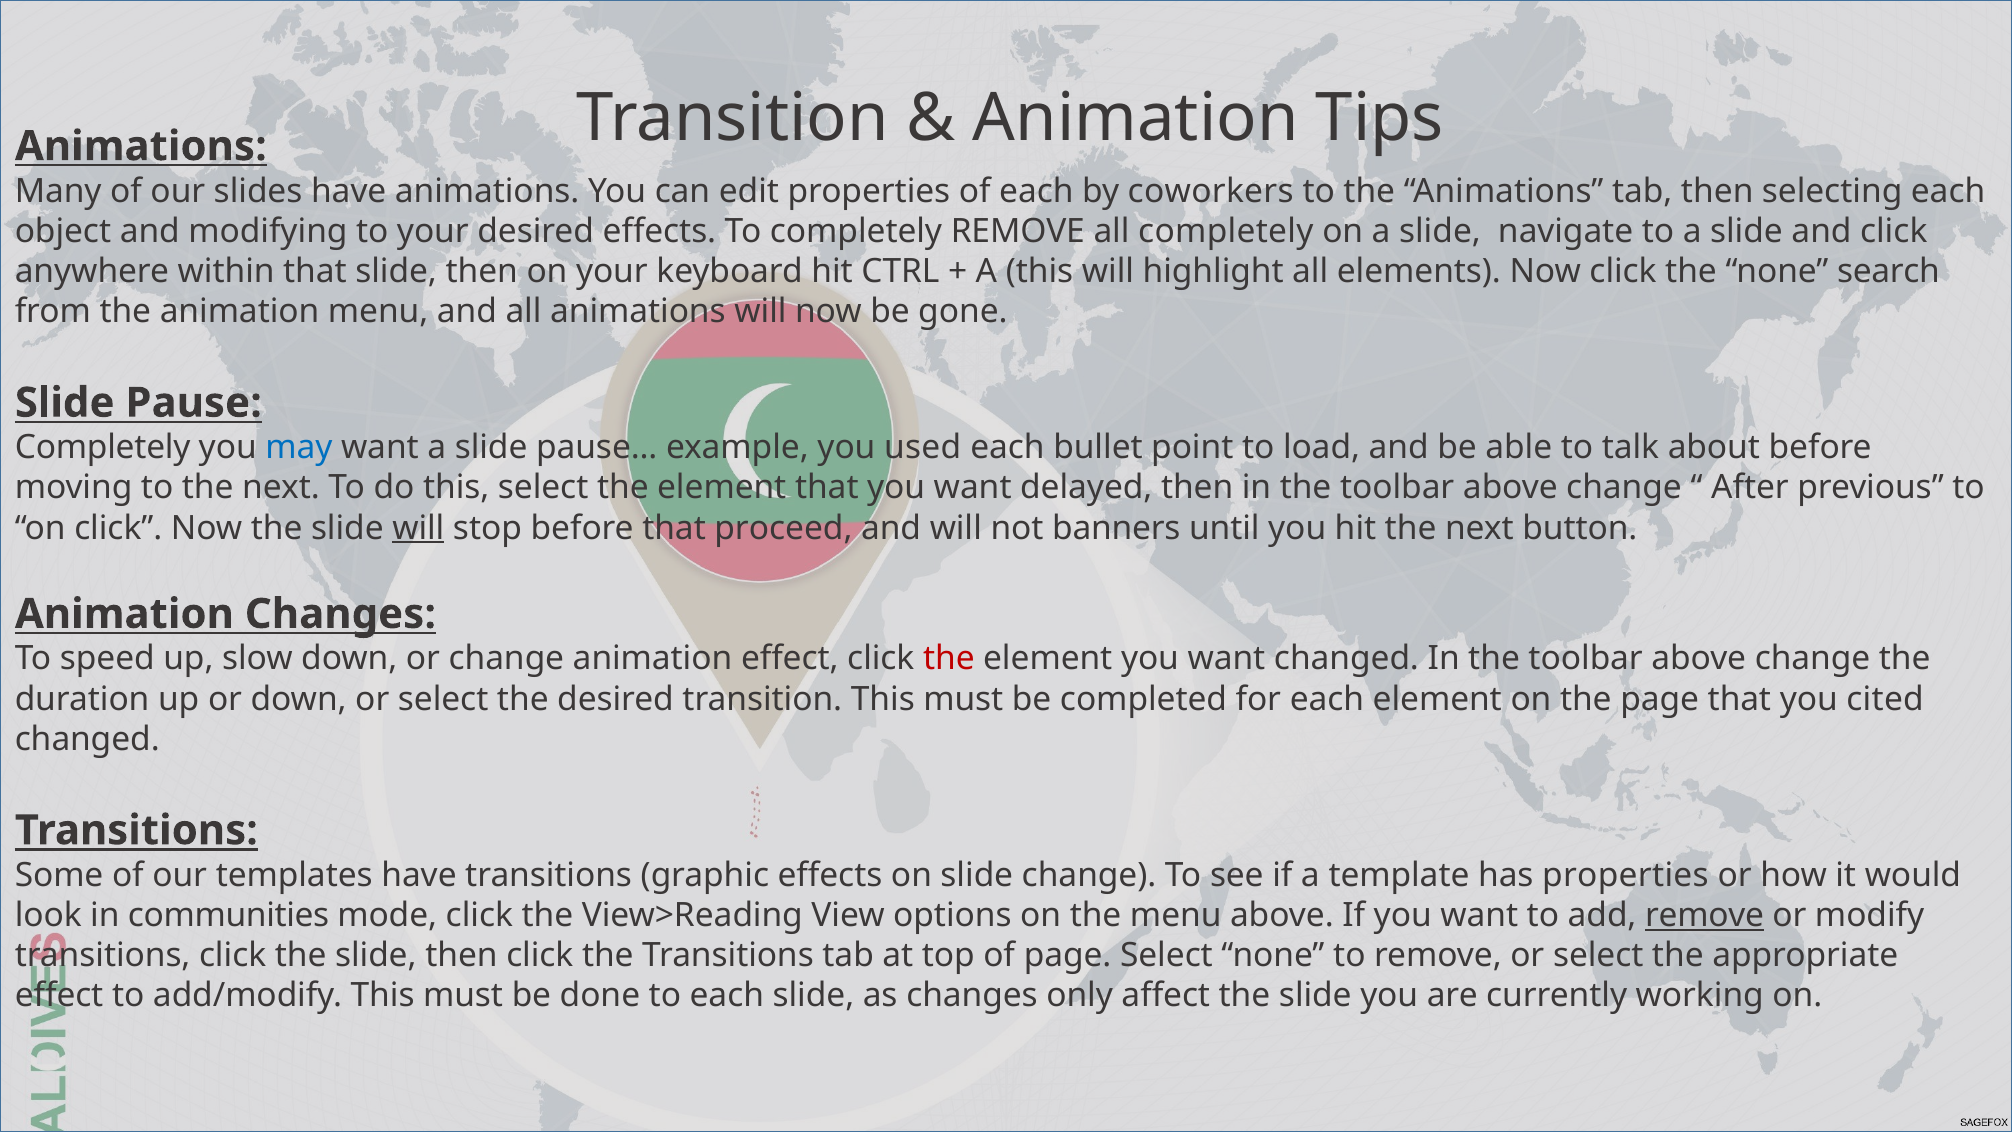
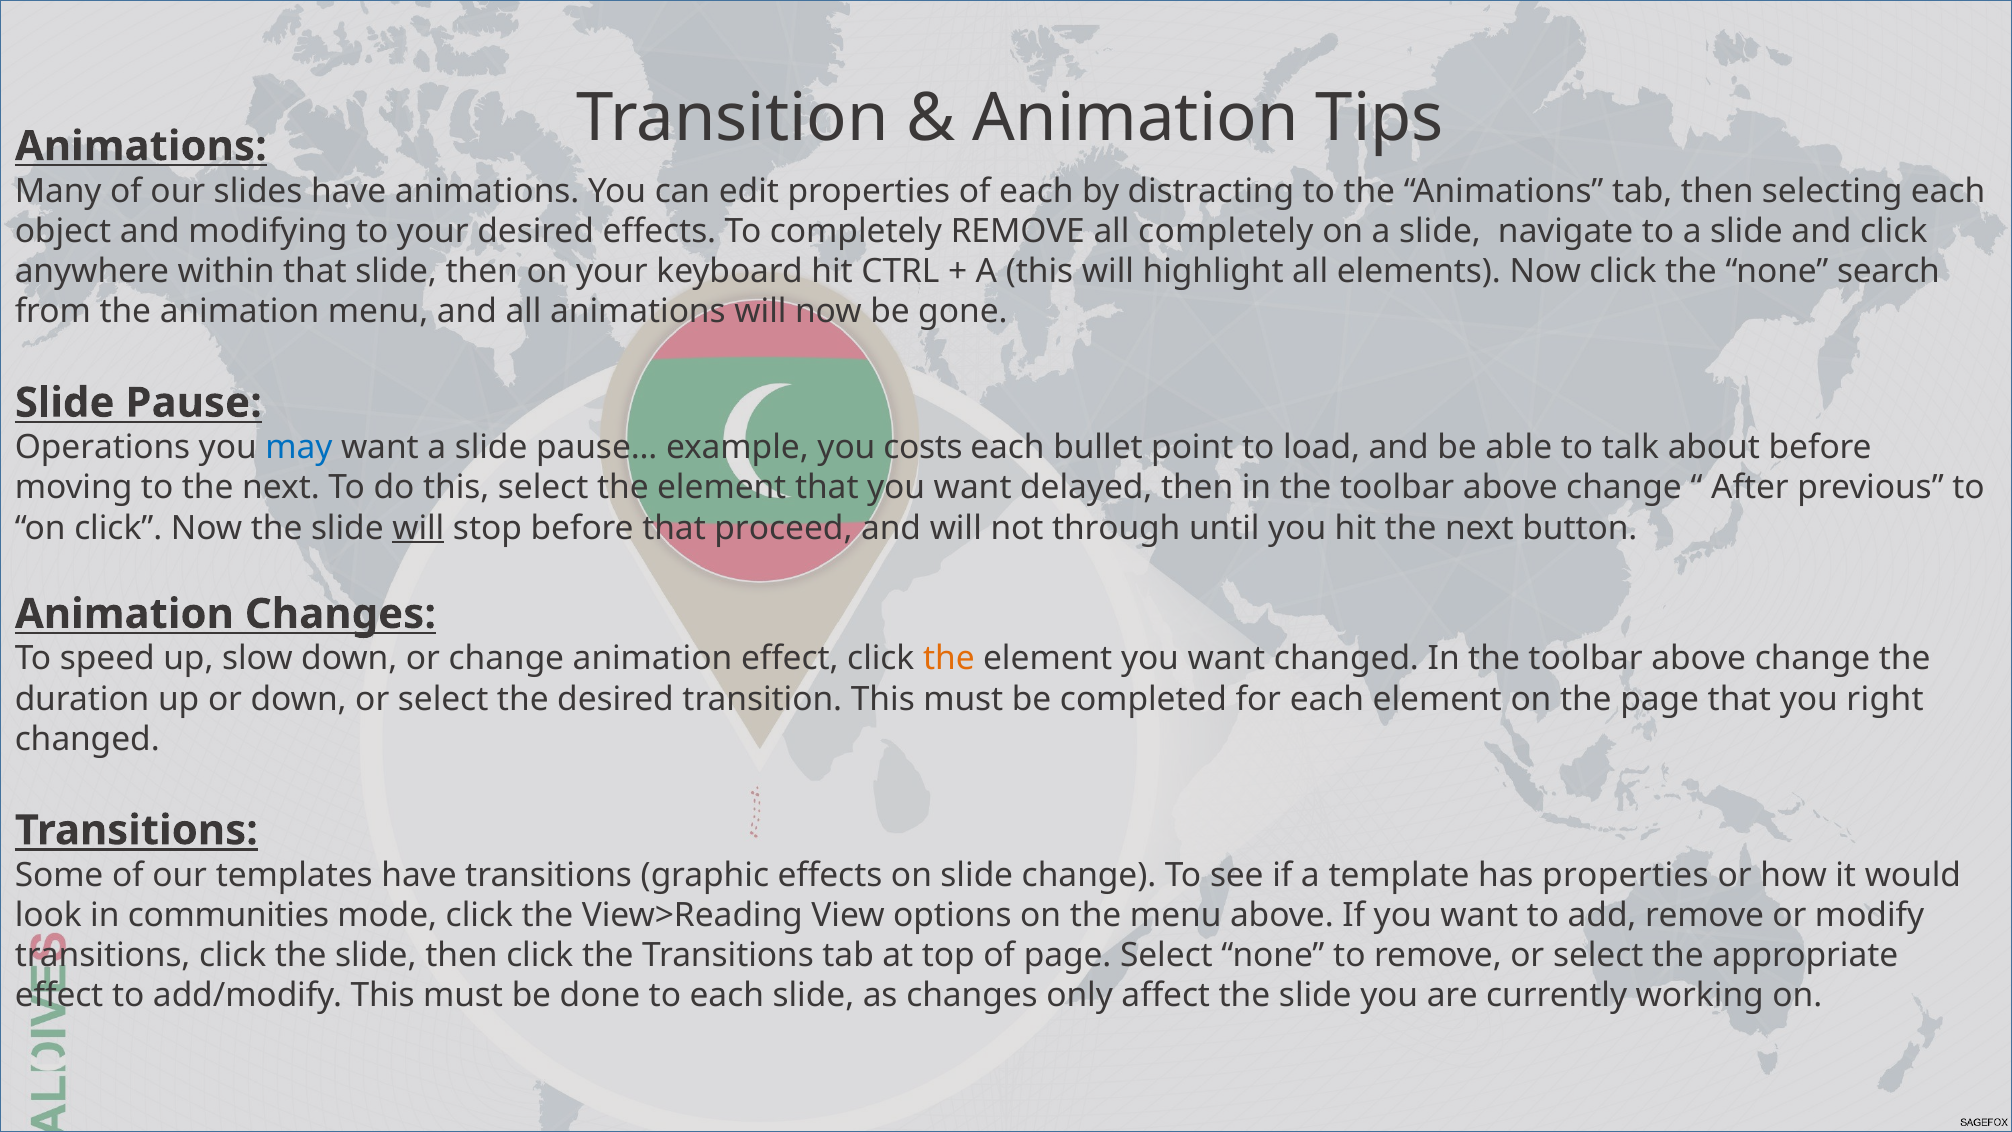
coworkers: coworkers -> distracting
Completely at (103, 447): Completely -> Operations
used: used -> costs
banners: banners -> through
the at (949, 659) colour: red -> orange
cited: cited -> right
remove at (1705, 915) underline: present -> none
